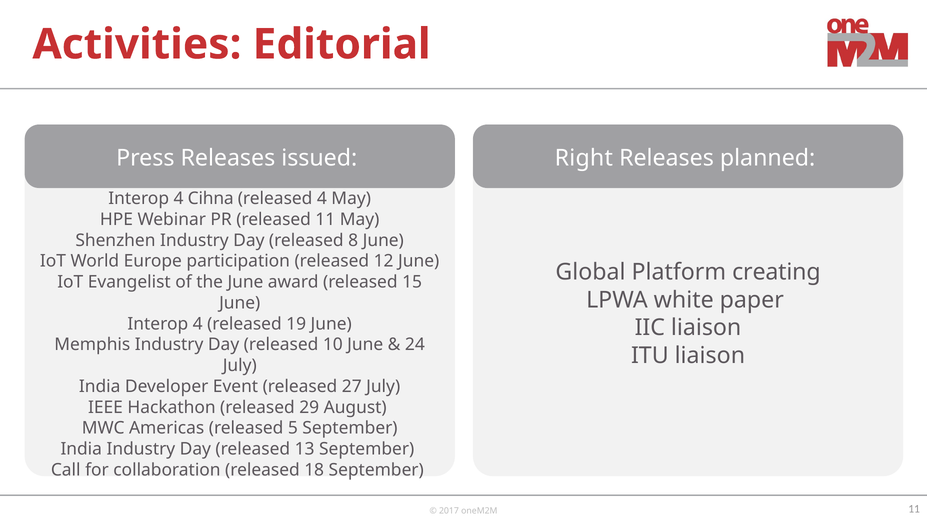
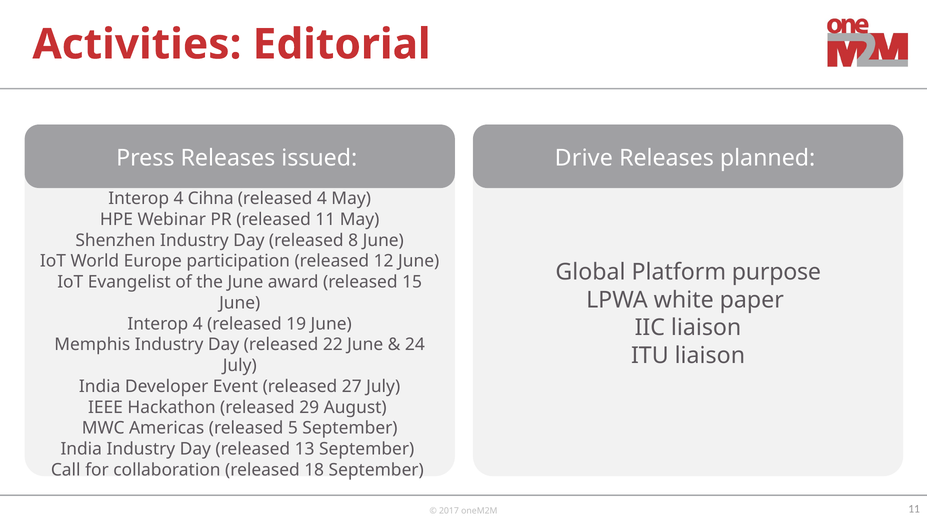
Right: Right -> Drive
creating: creating -> purpose
10: 10 -> 22
